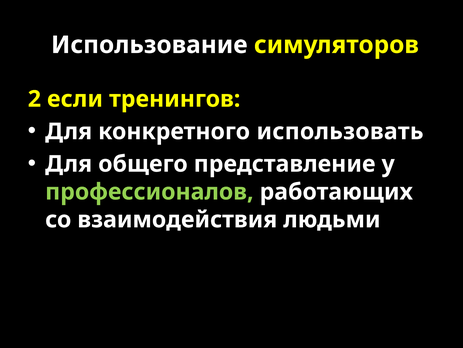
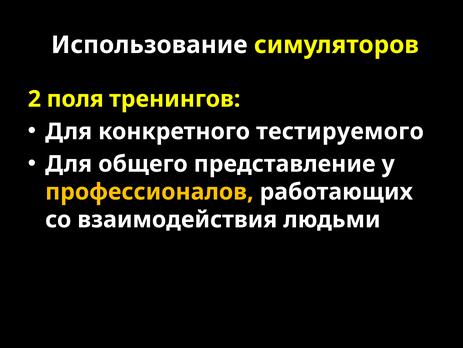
если: если -> поля
использовать: использовать -> тестируемого
профессионалов colour: light green -> yellow
